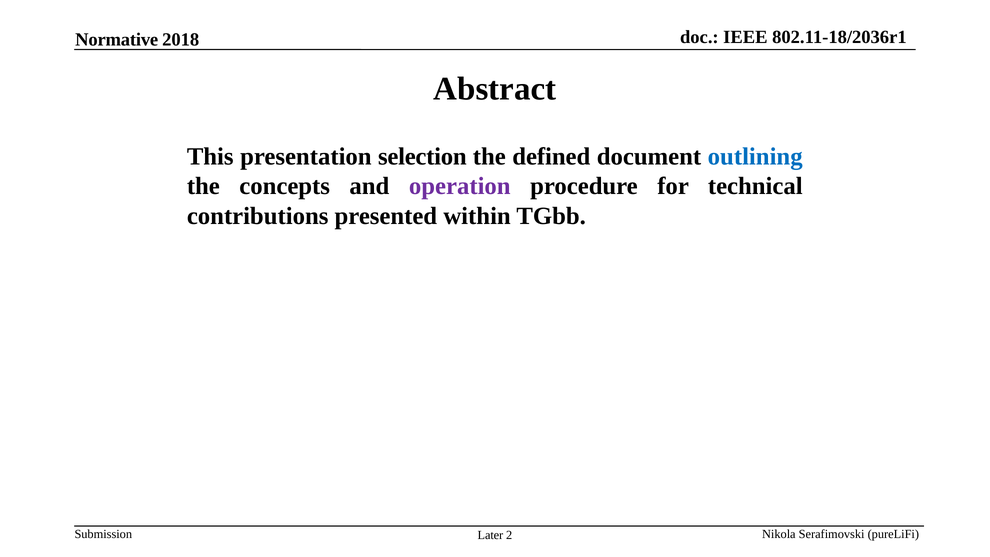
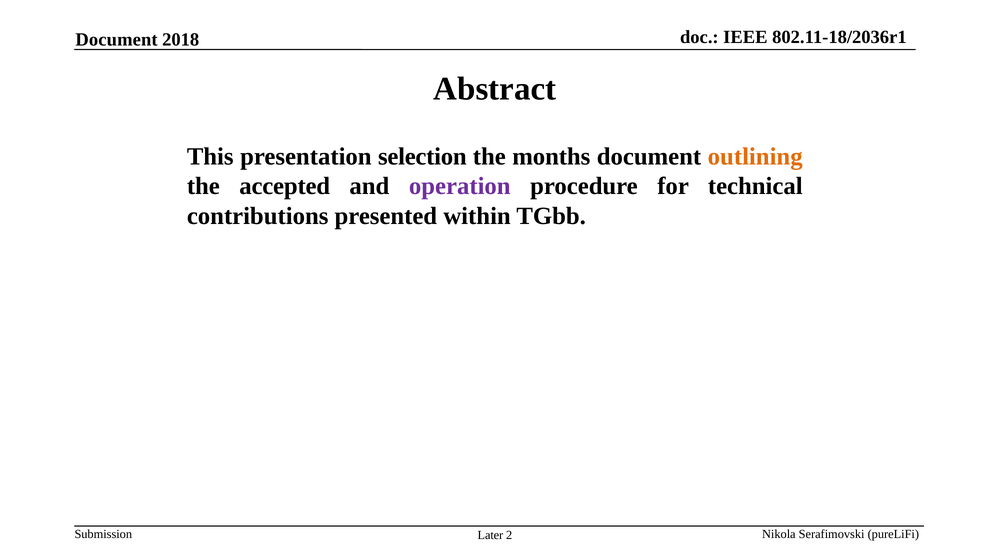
Normative at (117, 40): Normative -> Document
defined: defined -> months
outlining colour: blue -> orange
concepts: concepts -> accepted
